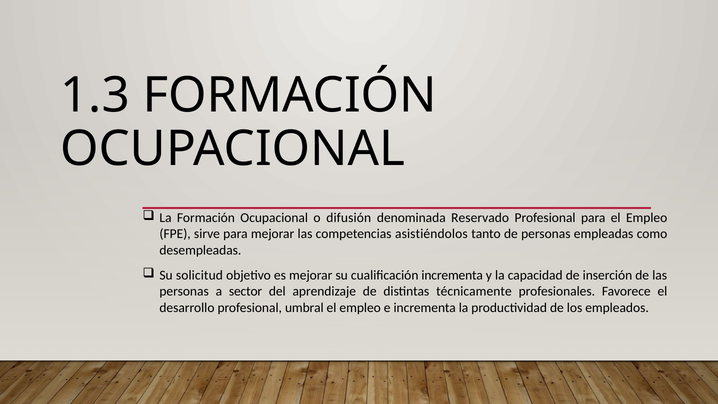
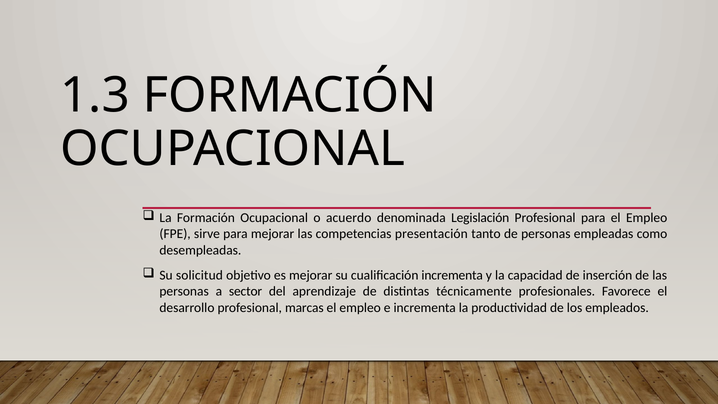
difusión: difusión -> acuerdo
Reservado: Reservado -> Legislación
asistiéndolos: asistiéndolos -> presentación
umbral: umbral -> marcas
